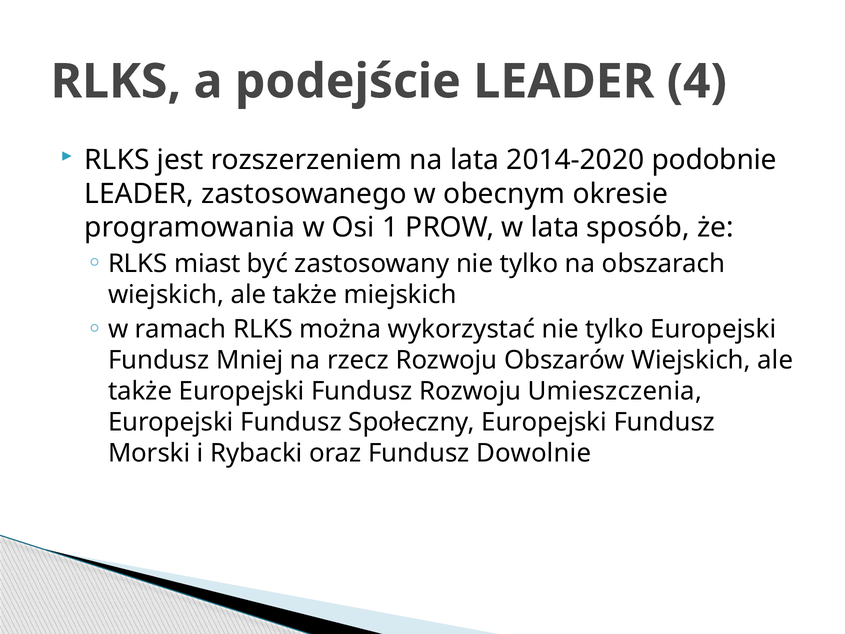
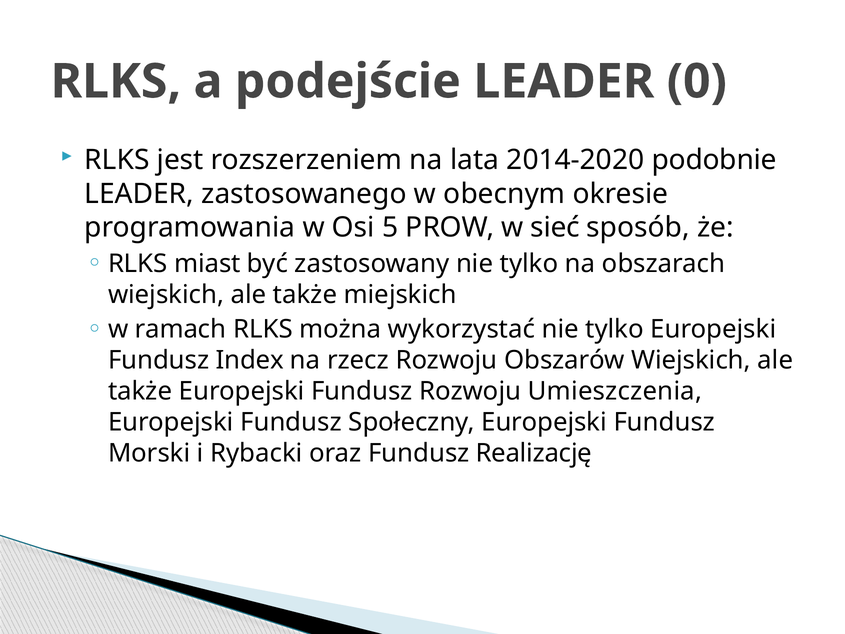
4: 4 -> 0
1: 1 -> 5
w lata: lata -> sieć
Mniej: Mniej -> Index
Dowolnie: Dowolnie -> Realizację
